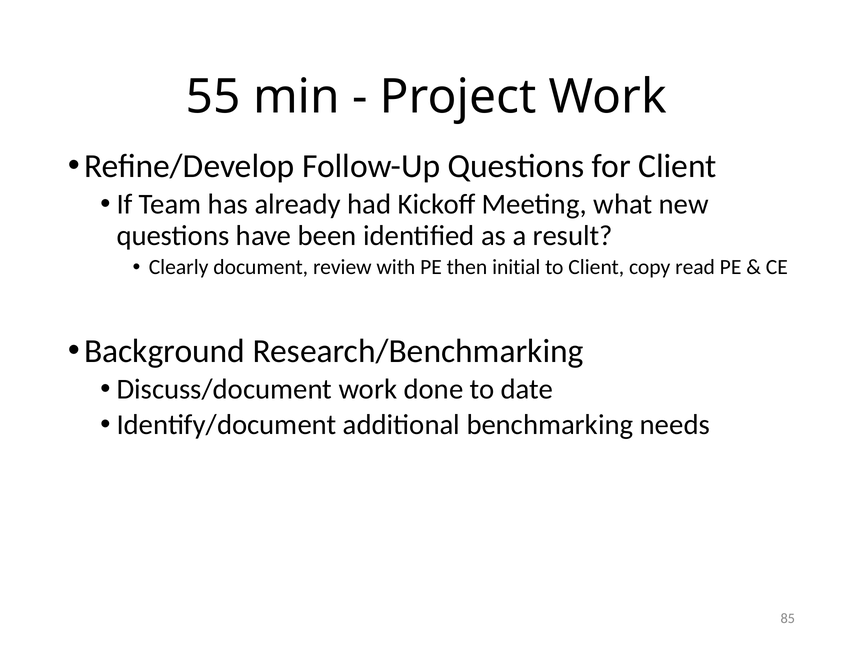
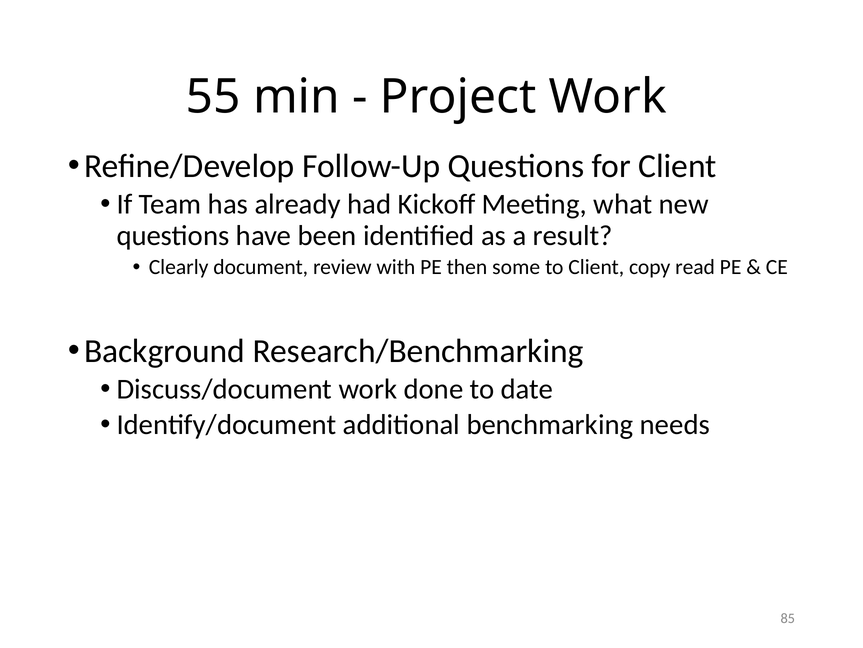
initial: initial -> some
